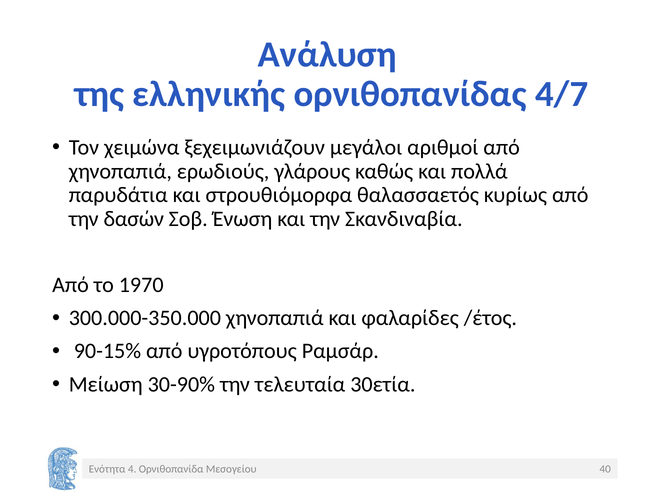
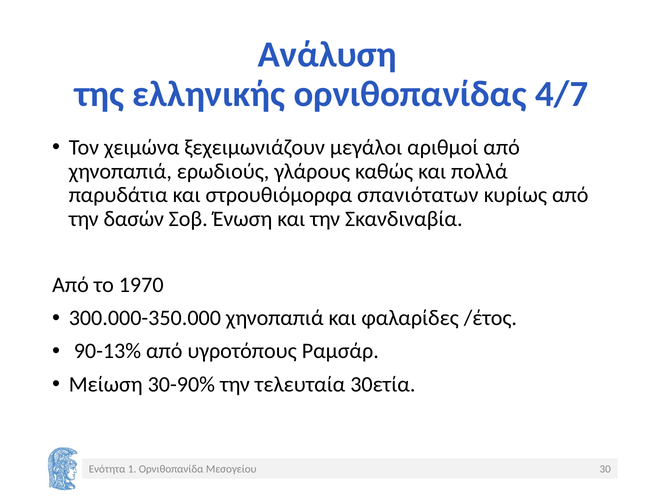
θαλασσαετός: θαλασσαετός -> σπανιότατων
90-15%: 90-15% -> 90-13%
4: 4 -> 1
40: 40 -> 30
